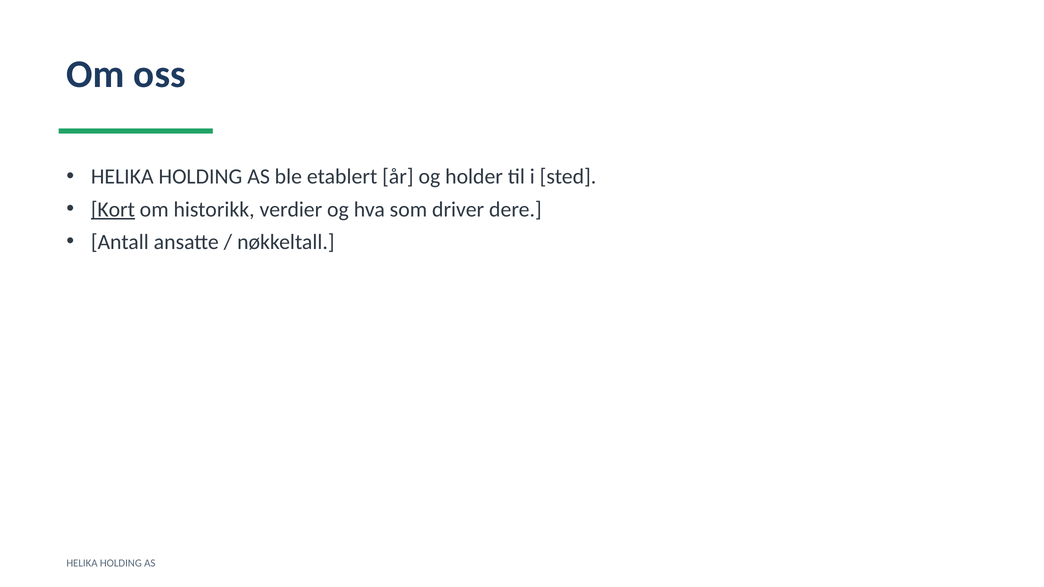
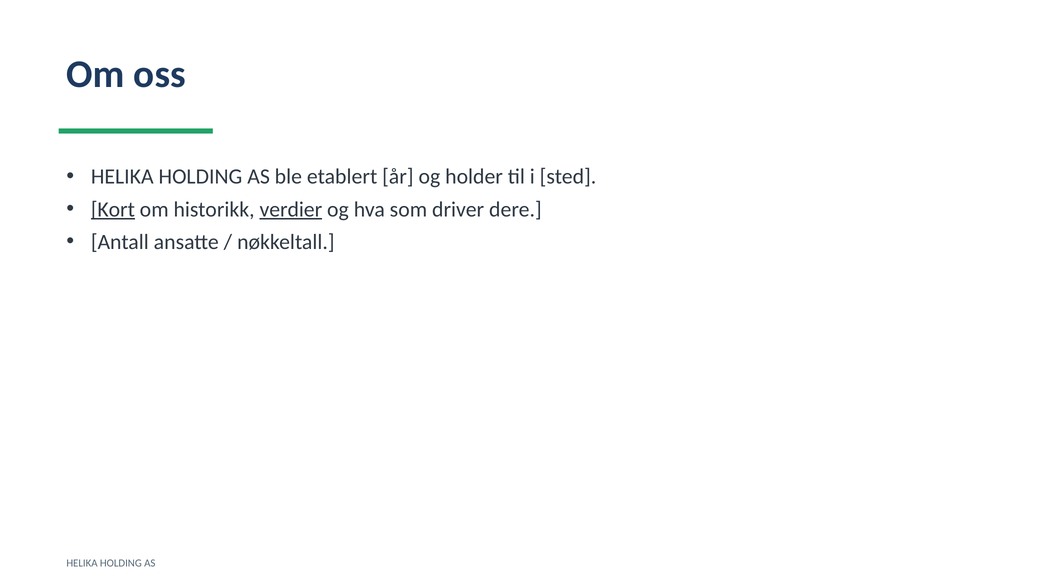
verdier underline: none -> present
